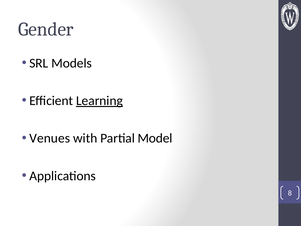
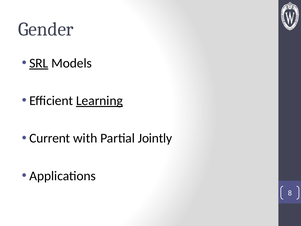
SRL underline: none -> present
Venues: Venues -> Current
Model: Model -> Jointly
